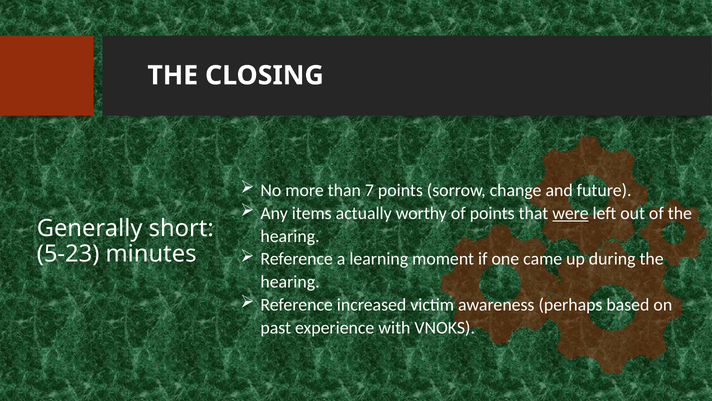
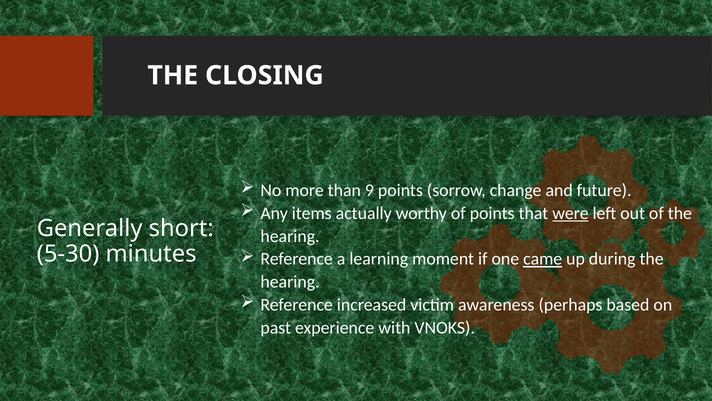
7: 7 -> 9
5-23: 5-23 -> 5-30
came underline: none -> present
